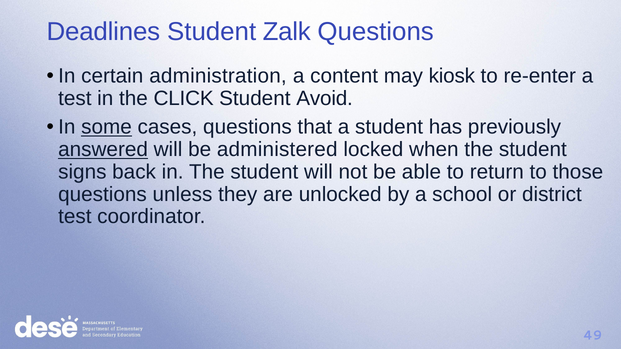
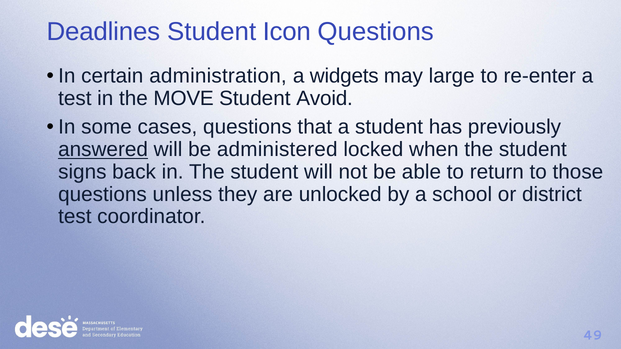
Zalk: Zalk -> Icon
content: content -> widgets
kiosk: kiosk -> large
CLICK: CLICK -> MOVE
some underline: present -> none
